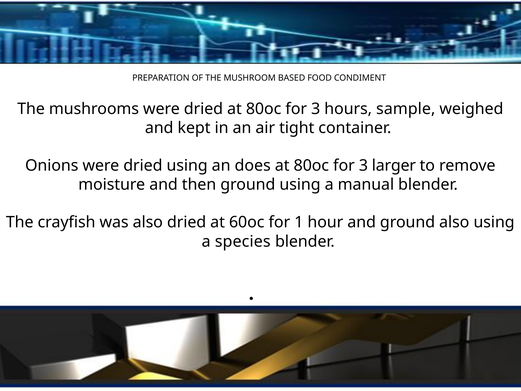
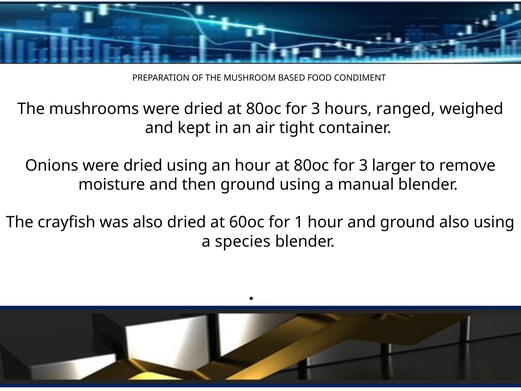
sample: sample -> ranged
an does: does -> hour
